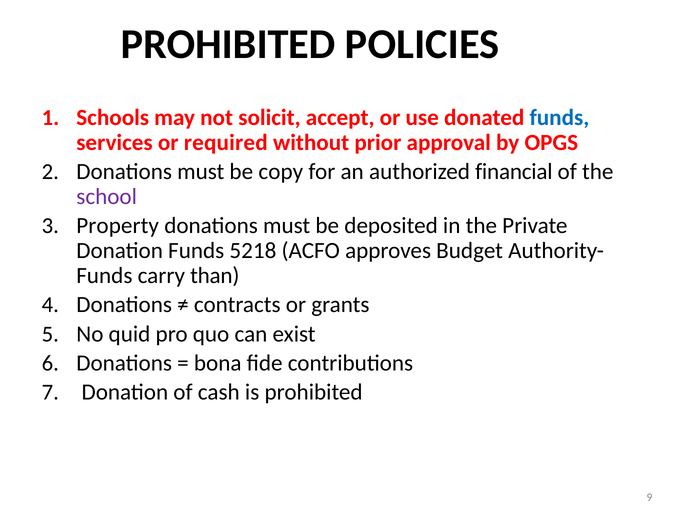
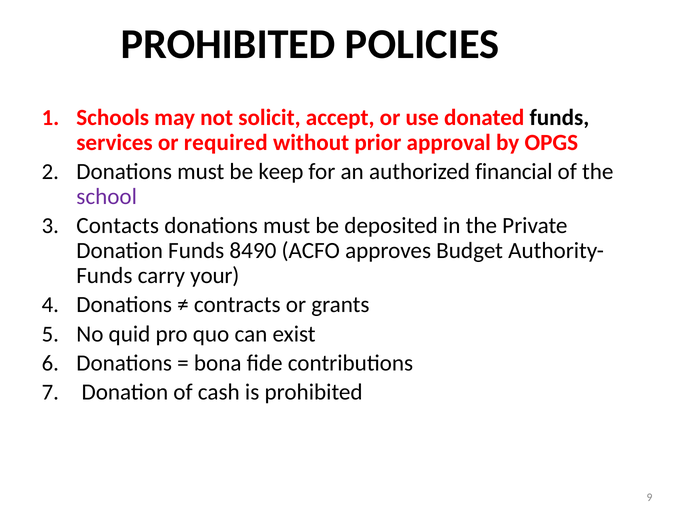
funds at (559, 117) colour: blue -> black
copy: copy -> keep
Property: Property -> Contacts
5218: 5218 -> 8490
than: than -> your
